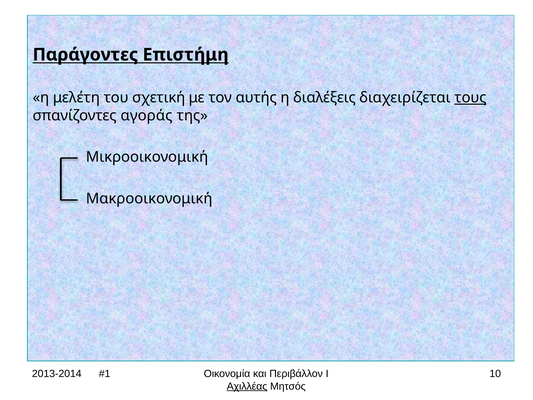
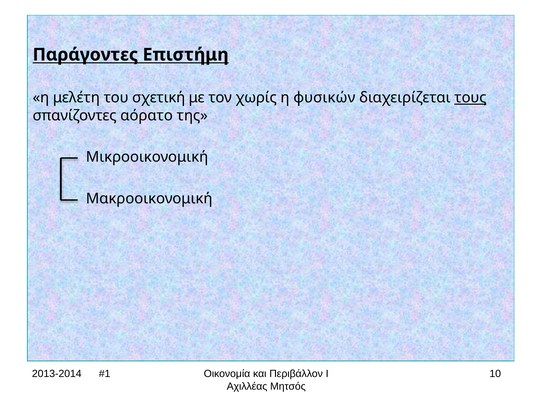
αυτής: αυτής -> χωρίς
διαλέξεις: διαλέξεις -> φυσικών
αγοράς: αγοράς -> αόρατο
Αχιλλέας underline: present -> none
